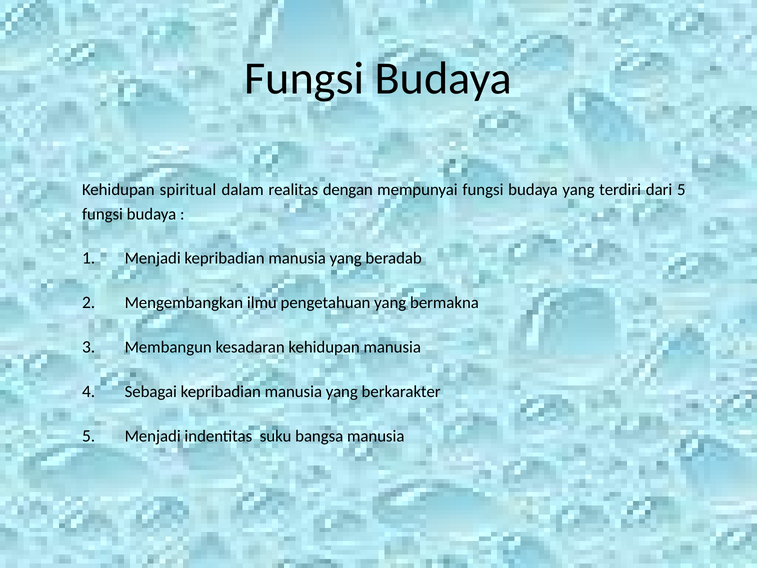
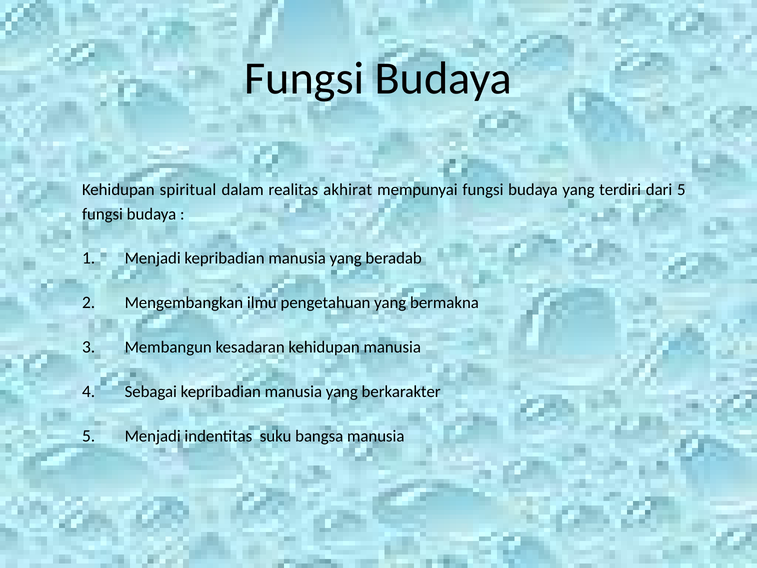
dengan: dengan -> akhirat
